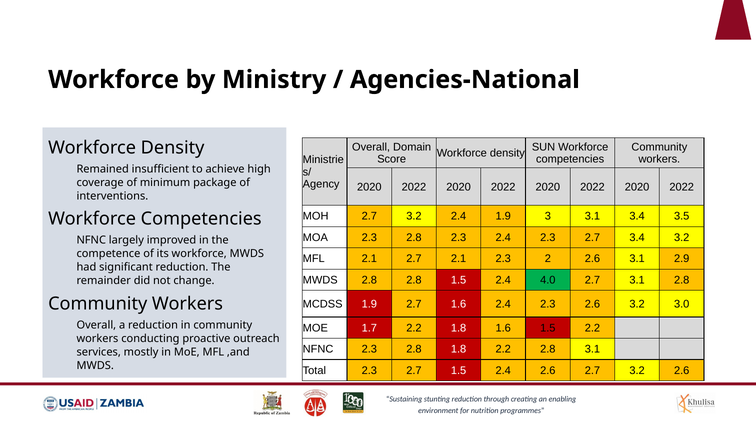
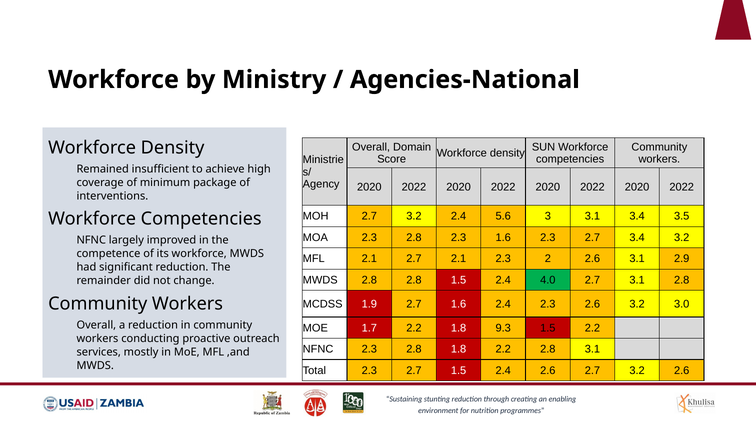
2.4 1.9: 1.9 -> 5.6
2.3 2.4: 2.4 -> 1.6
1.8 1.6: 1.6 -> 9.3
